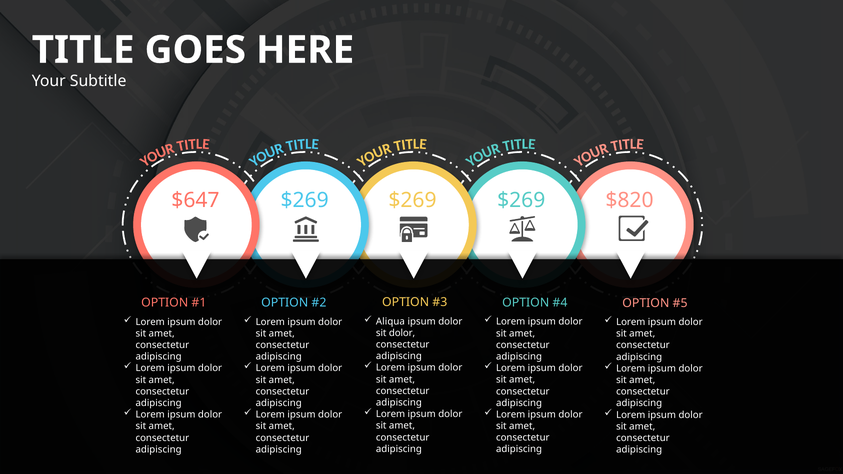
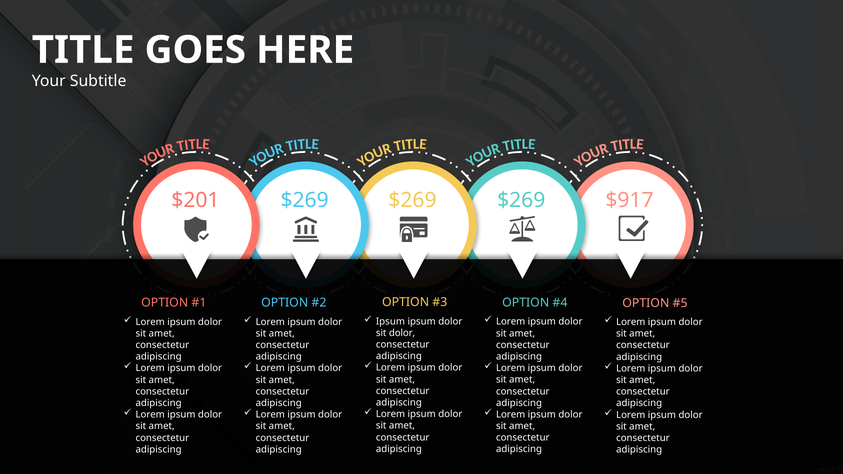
$647: $647 -> $201
$820: $820 -> $917
Aliqua at (390, 322): Aliqua -> Ipsum
